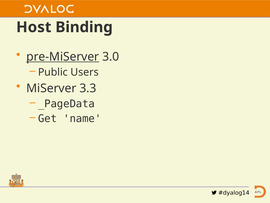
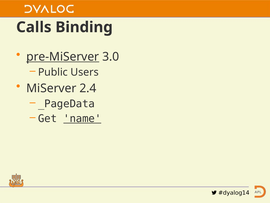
Host: Host -> Calls
3.3: 3.3 -> 2.4
name underline: none -> present
